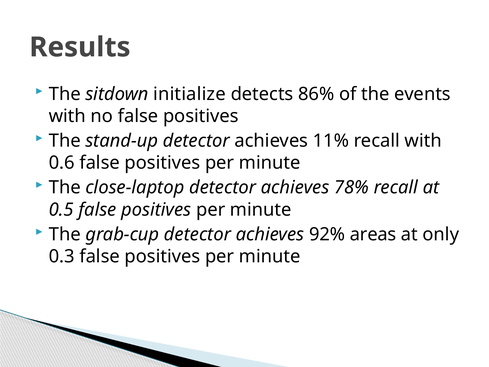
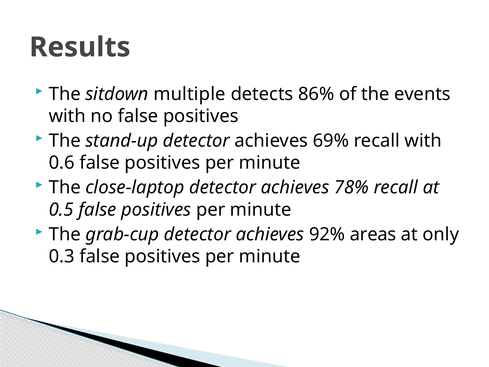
initialize: initialize -> multiple
11%: 11% -> 69%
